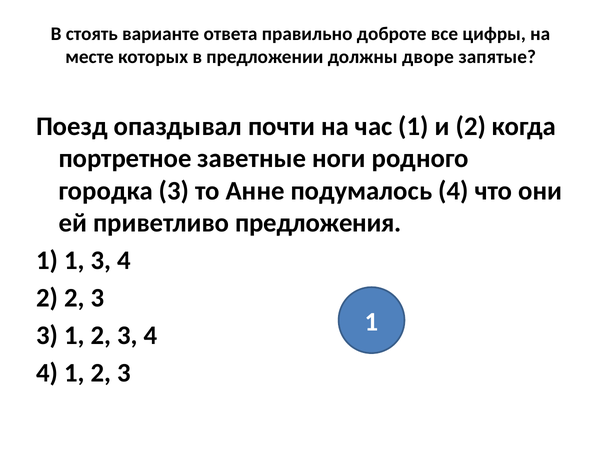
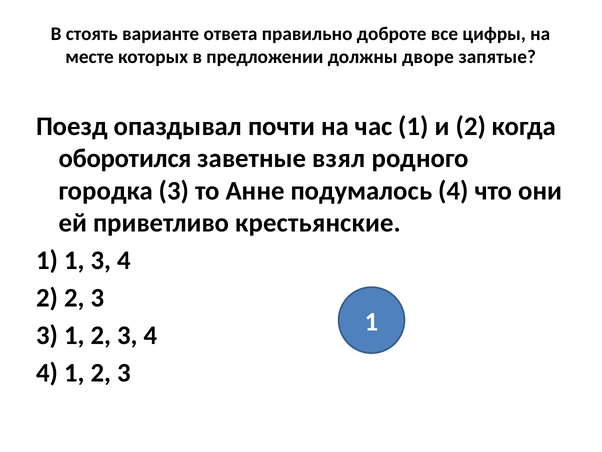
портретное: портретное -> оборотился
ноги: ноги -> взял
предложения: предложения -> крестьянские
